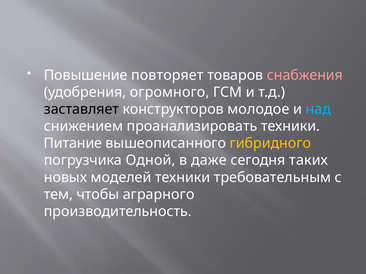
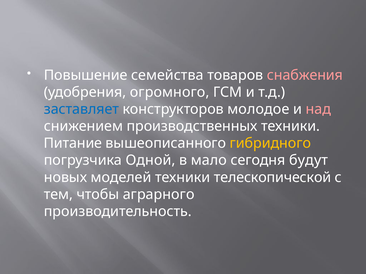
повторяет: повторяет -> семейства
заставляет colour: black -> blue
над colour: light blue -> pink
проанализировать: проанализировать -> производственных
даже: даже -> мало
таких: таких -> будут
требовательным: требовательным -> телескопической
